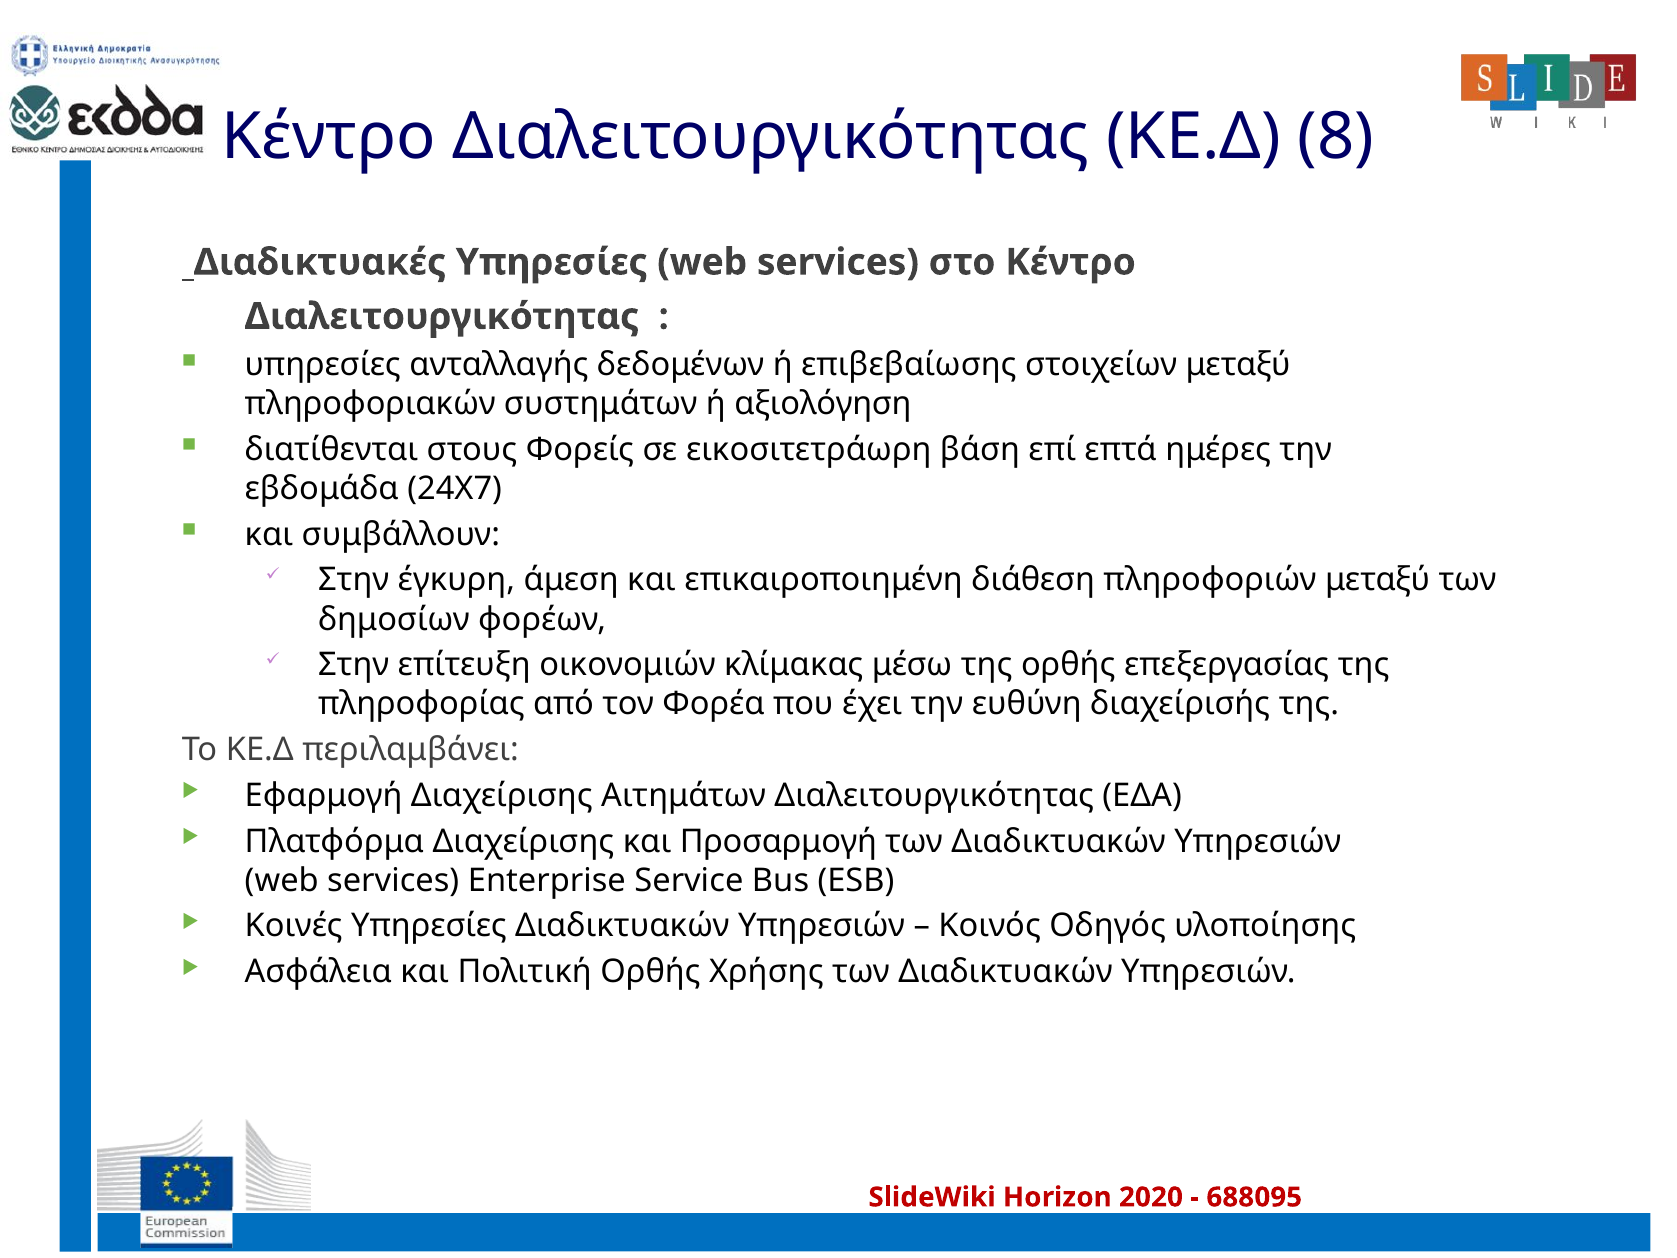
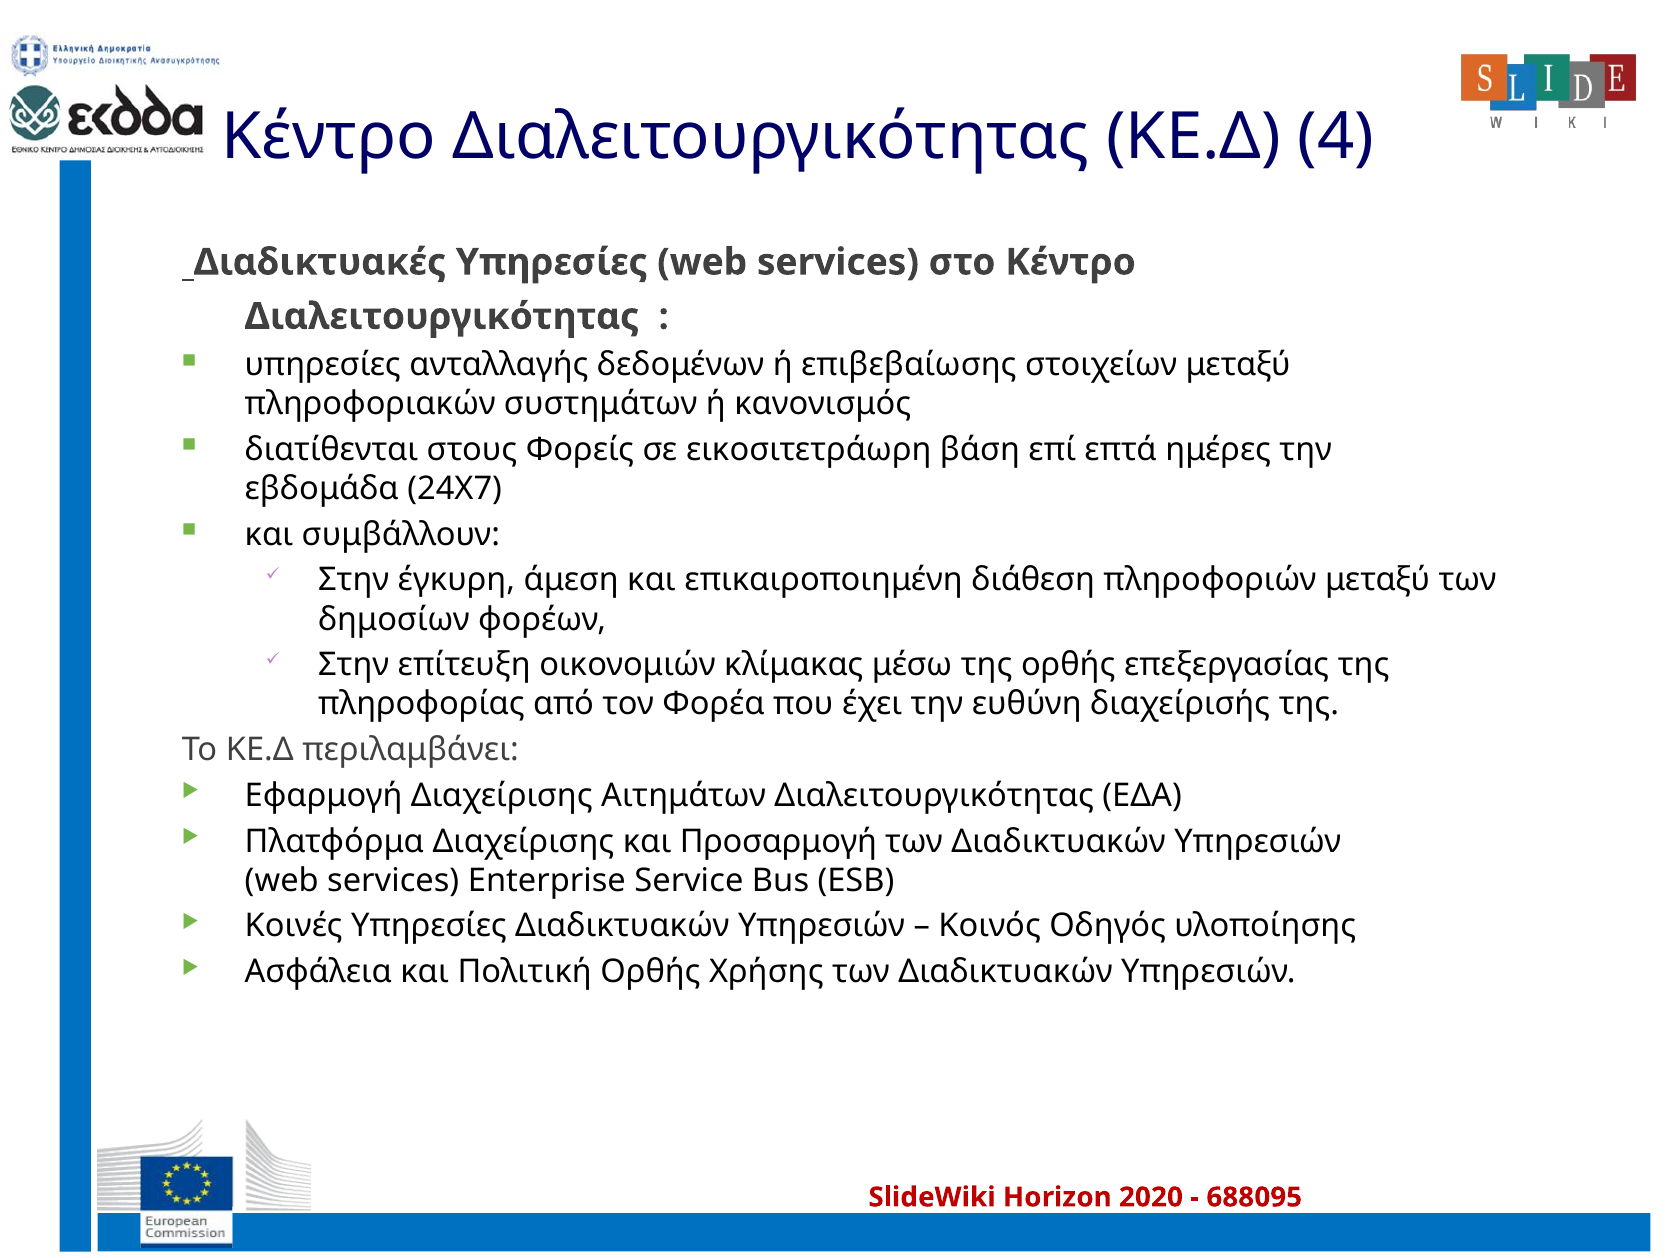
8: 8 -> 4
αξιολόγηση: αξιολόγηση -> κανονισμός
